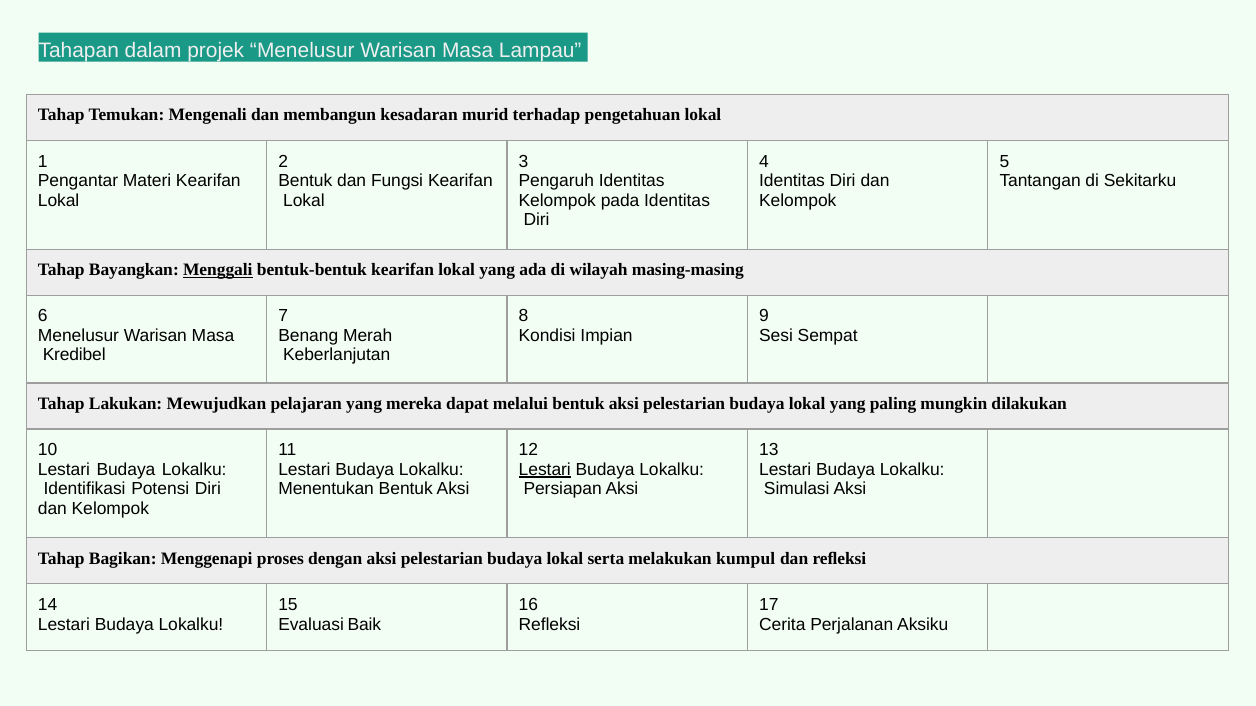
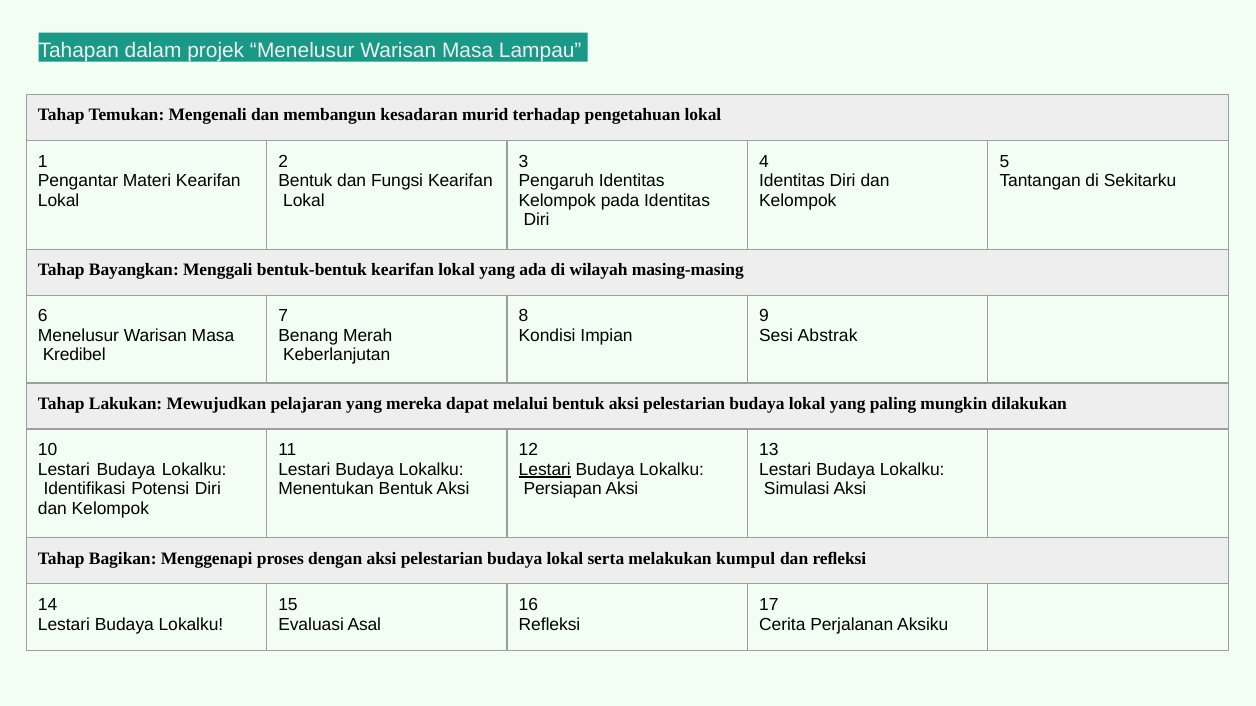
Menggali underline: present -> none
Sempat: Sempat -> Abstrak
Baik: Baik -> Asal
